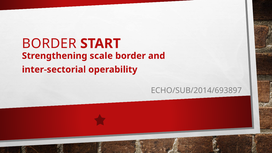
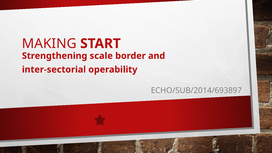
BORDER at (49, 44): BORDER -> MAKING
